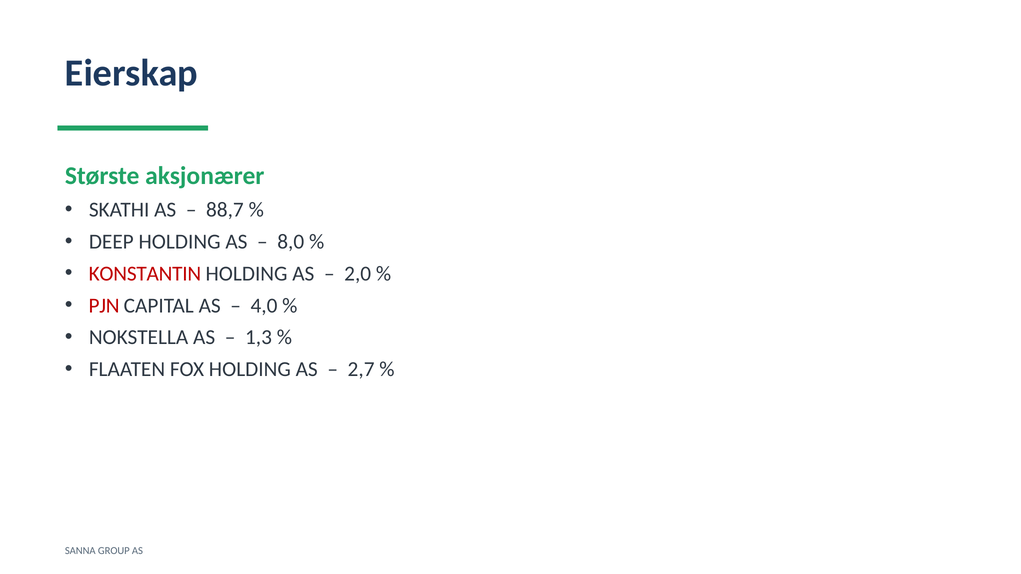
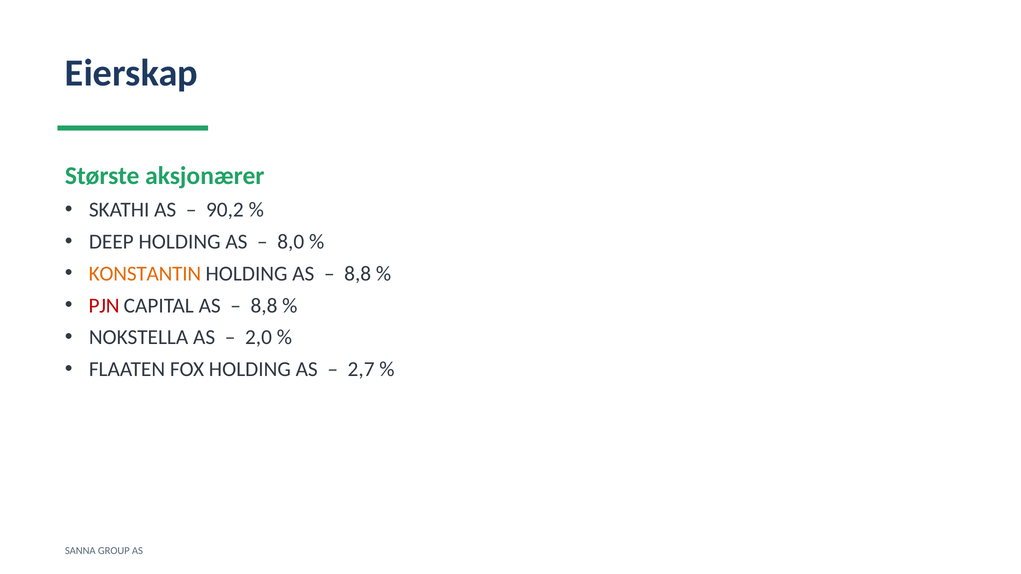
88,7: 88,7 -> 90,2
KONSTANTIN colour: red -> orange
2,0 at (358, 274): 2,0 -> 8,8
4,0 at (264, 306): 4,0 -> 8,8
1,3: 1,3 -> 2,0
